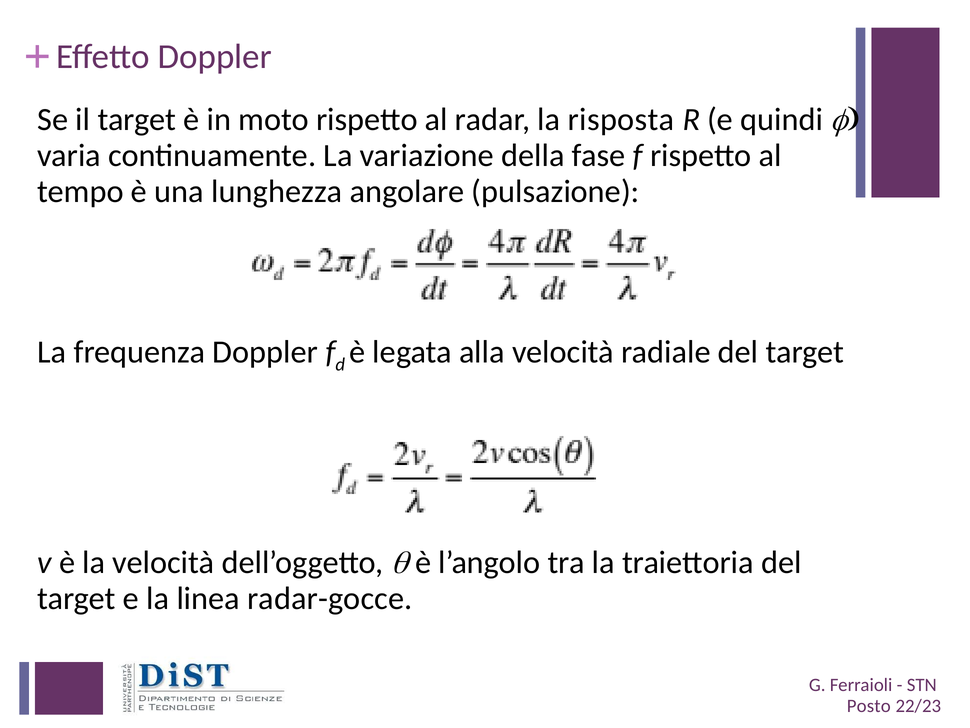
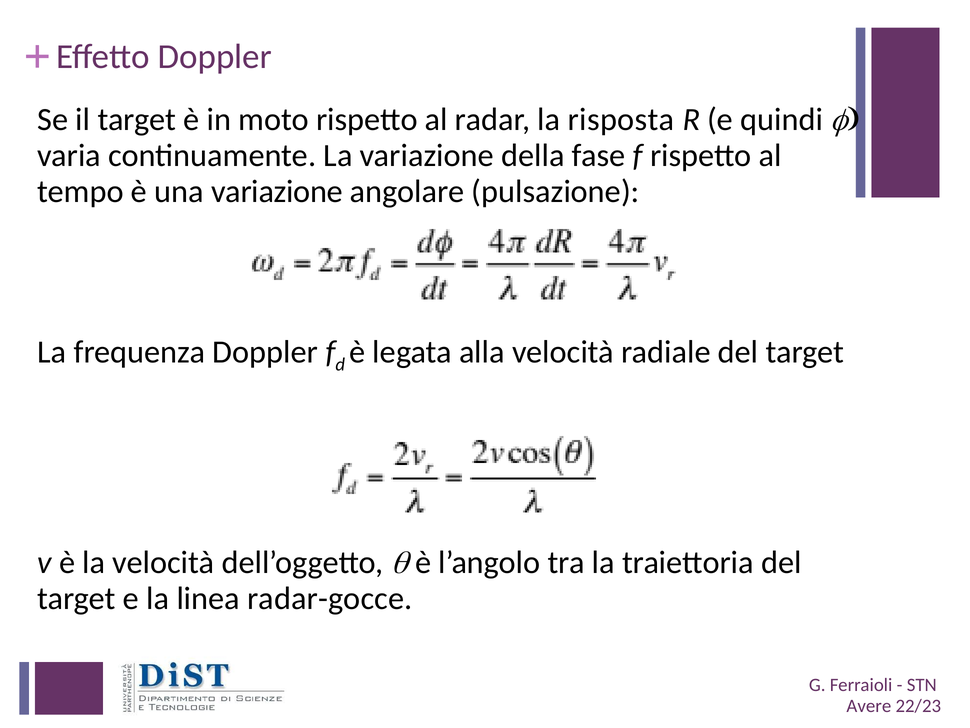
una lunghezza: lunghezza -> variazione
Posto: Posto -> Avere
